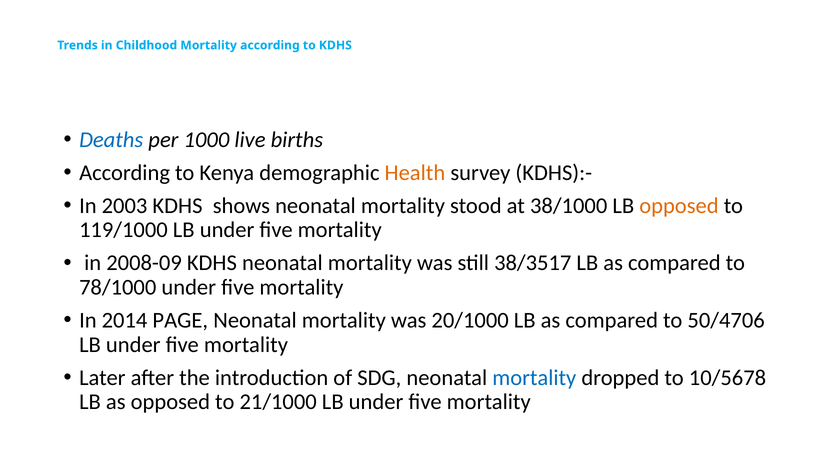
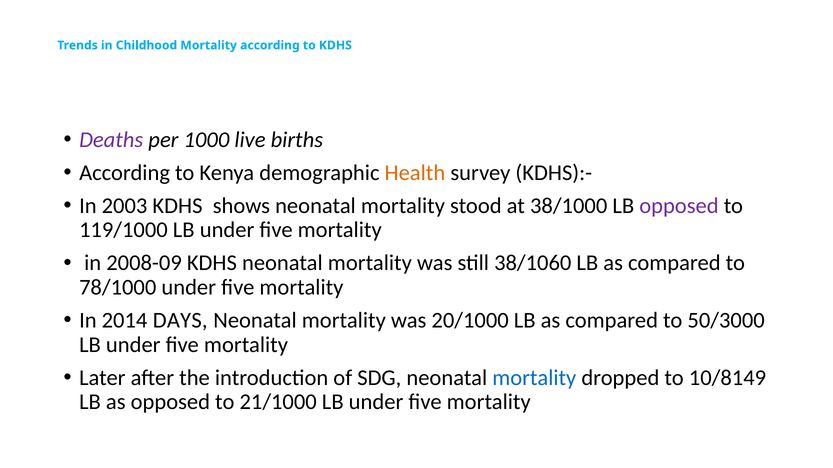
Deaths colour: blue -> purple
opposed at (679, 206) colour: orange -> purple
38/3517: 38/3517 -> 38/1060
PAGE: PAGE -> DAYS
50/4706: 50/4706 -> 50/3000
10/5678: 10/5678 -> 10/8149
